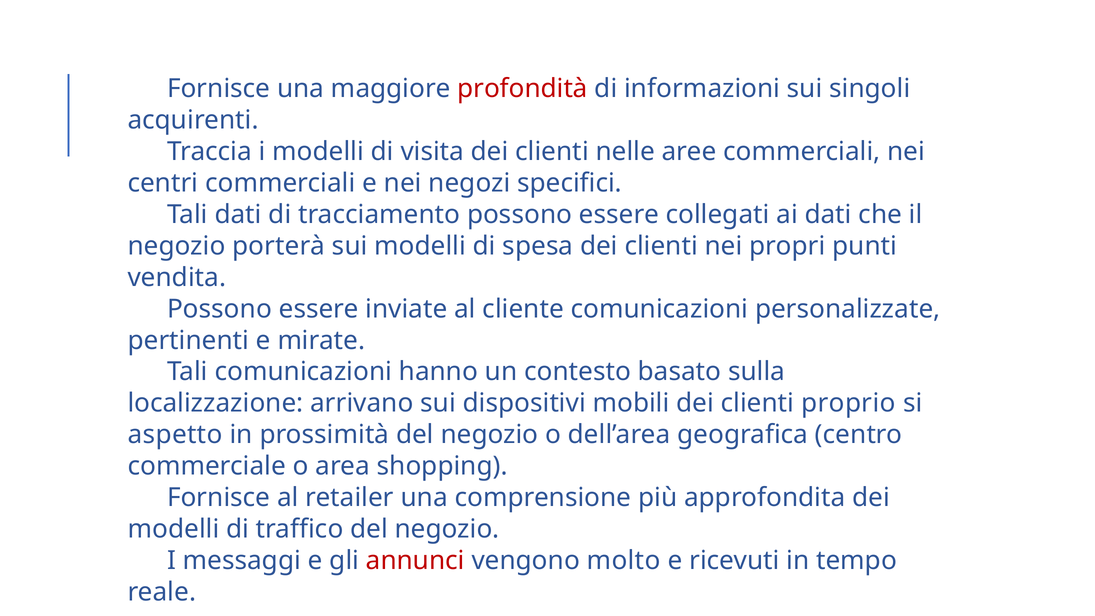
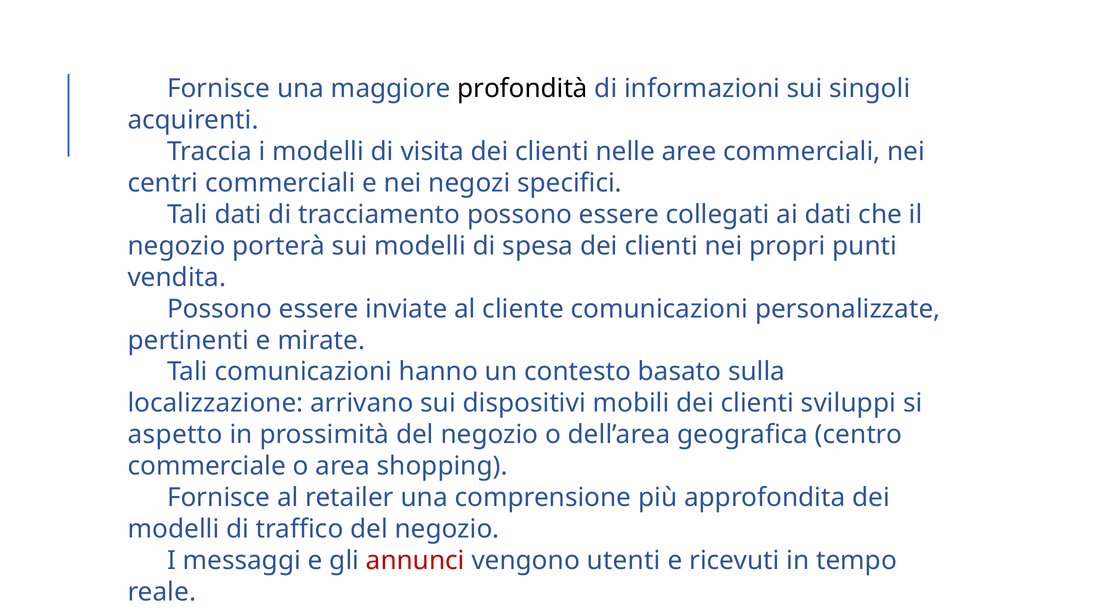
profondità colour: red -> black
proprio: proprio -> sviluppi
molto: molto -> utenti
